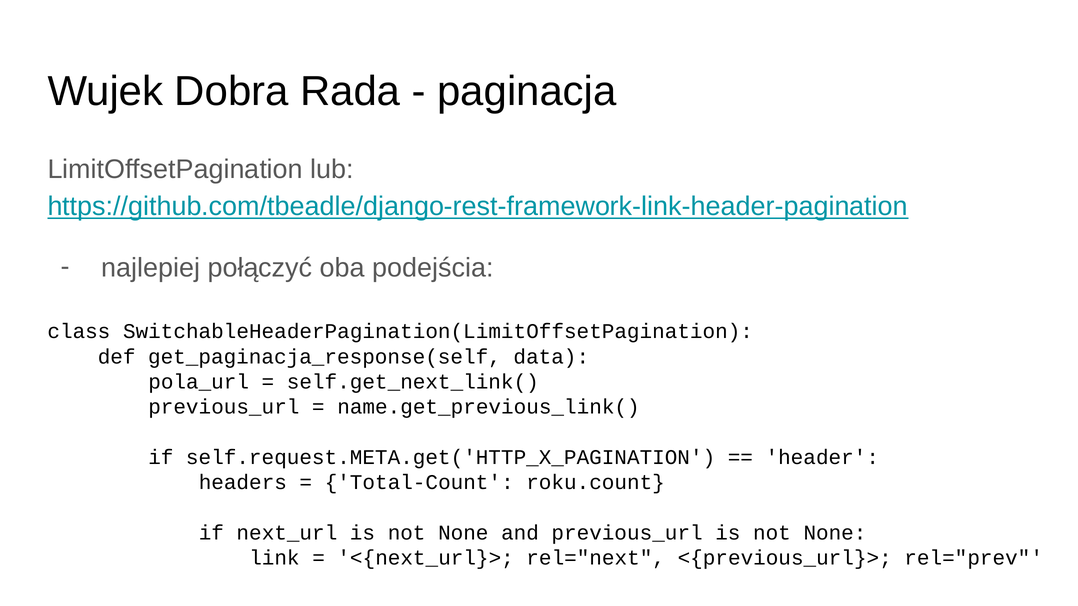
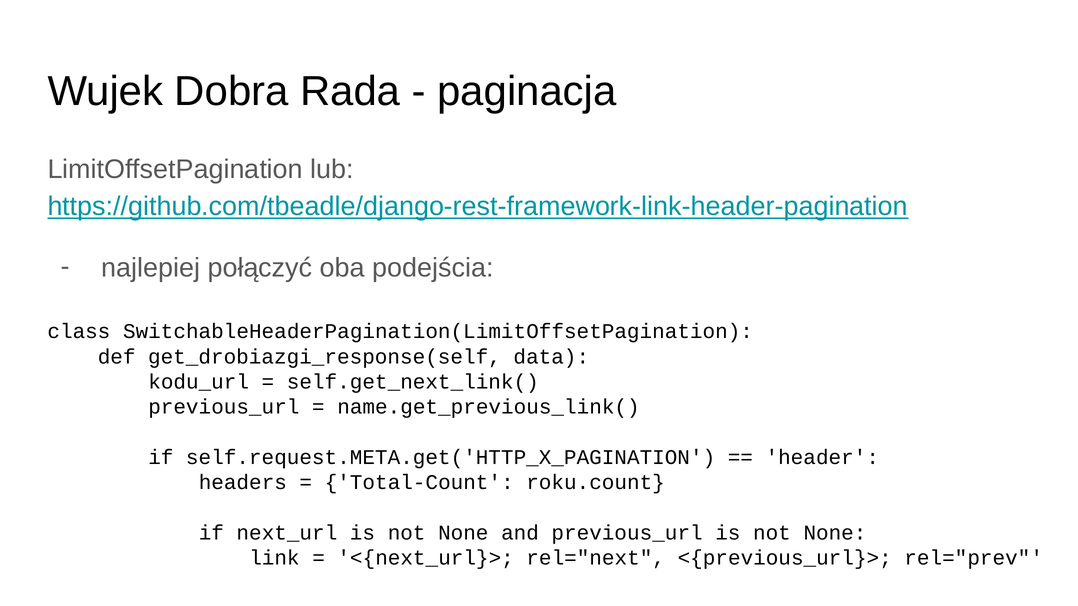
get_paginacja_response(self: get_paginacja_response(self -> get_drobiazgi_response(self
pola_url: pola_url -> kodu_url
